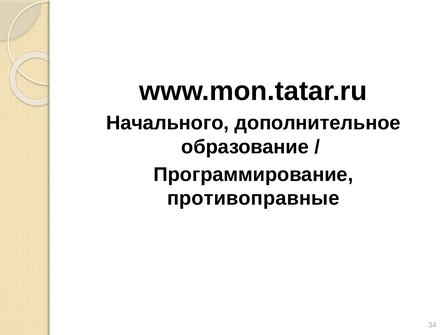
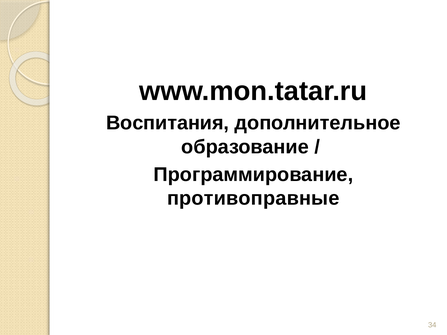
Начального: Начального -> Воспитания
